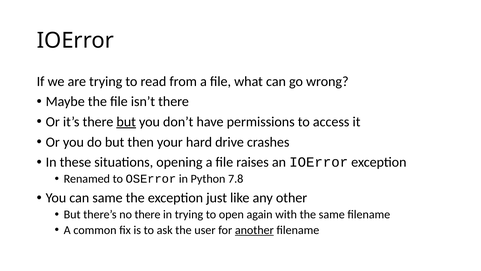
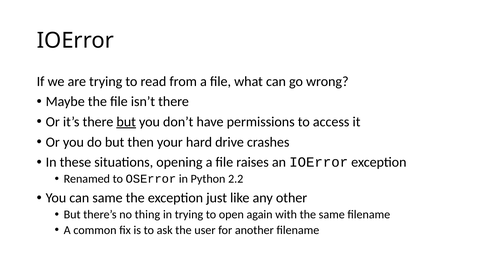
7.8: 7.8 -> 2.2
no there: there -> thing
another underline: present -> none
